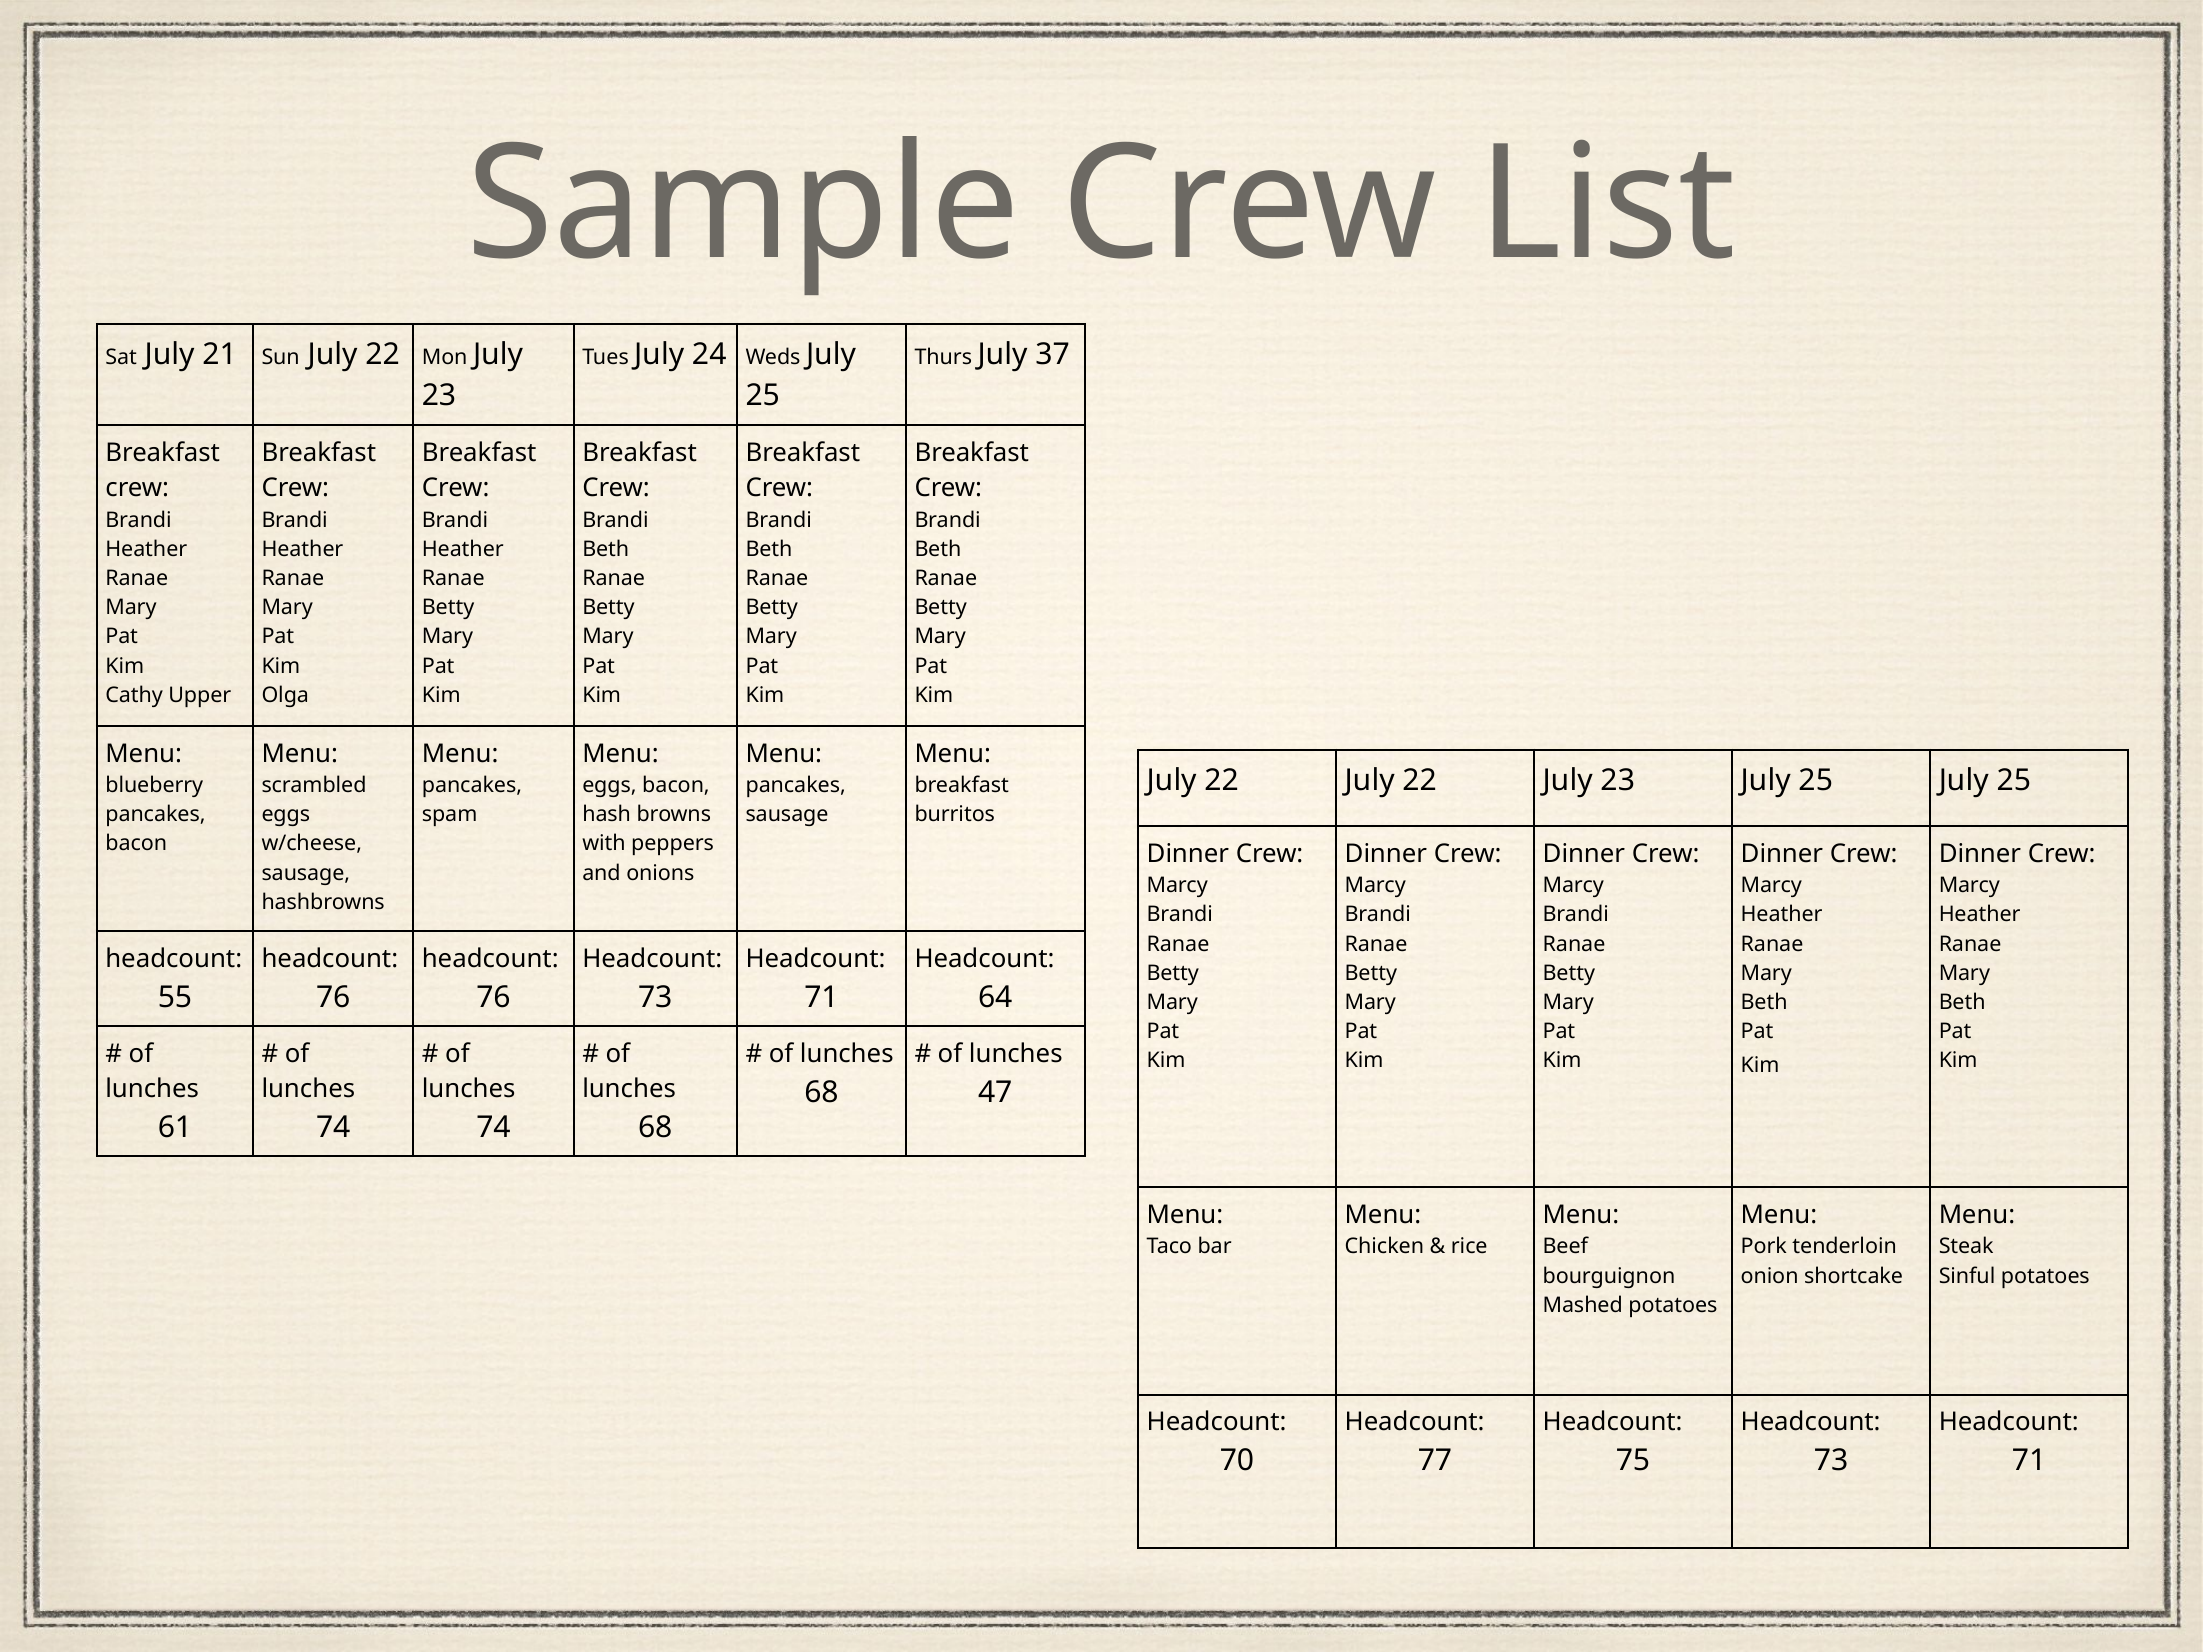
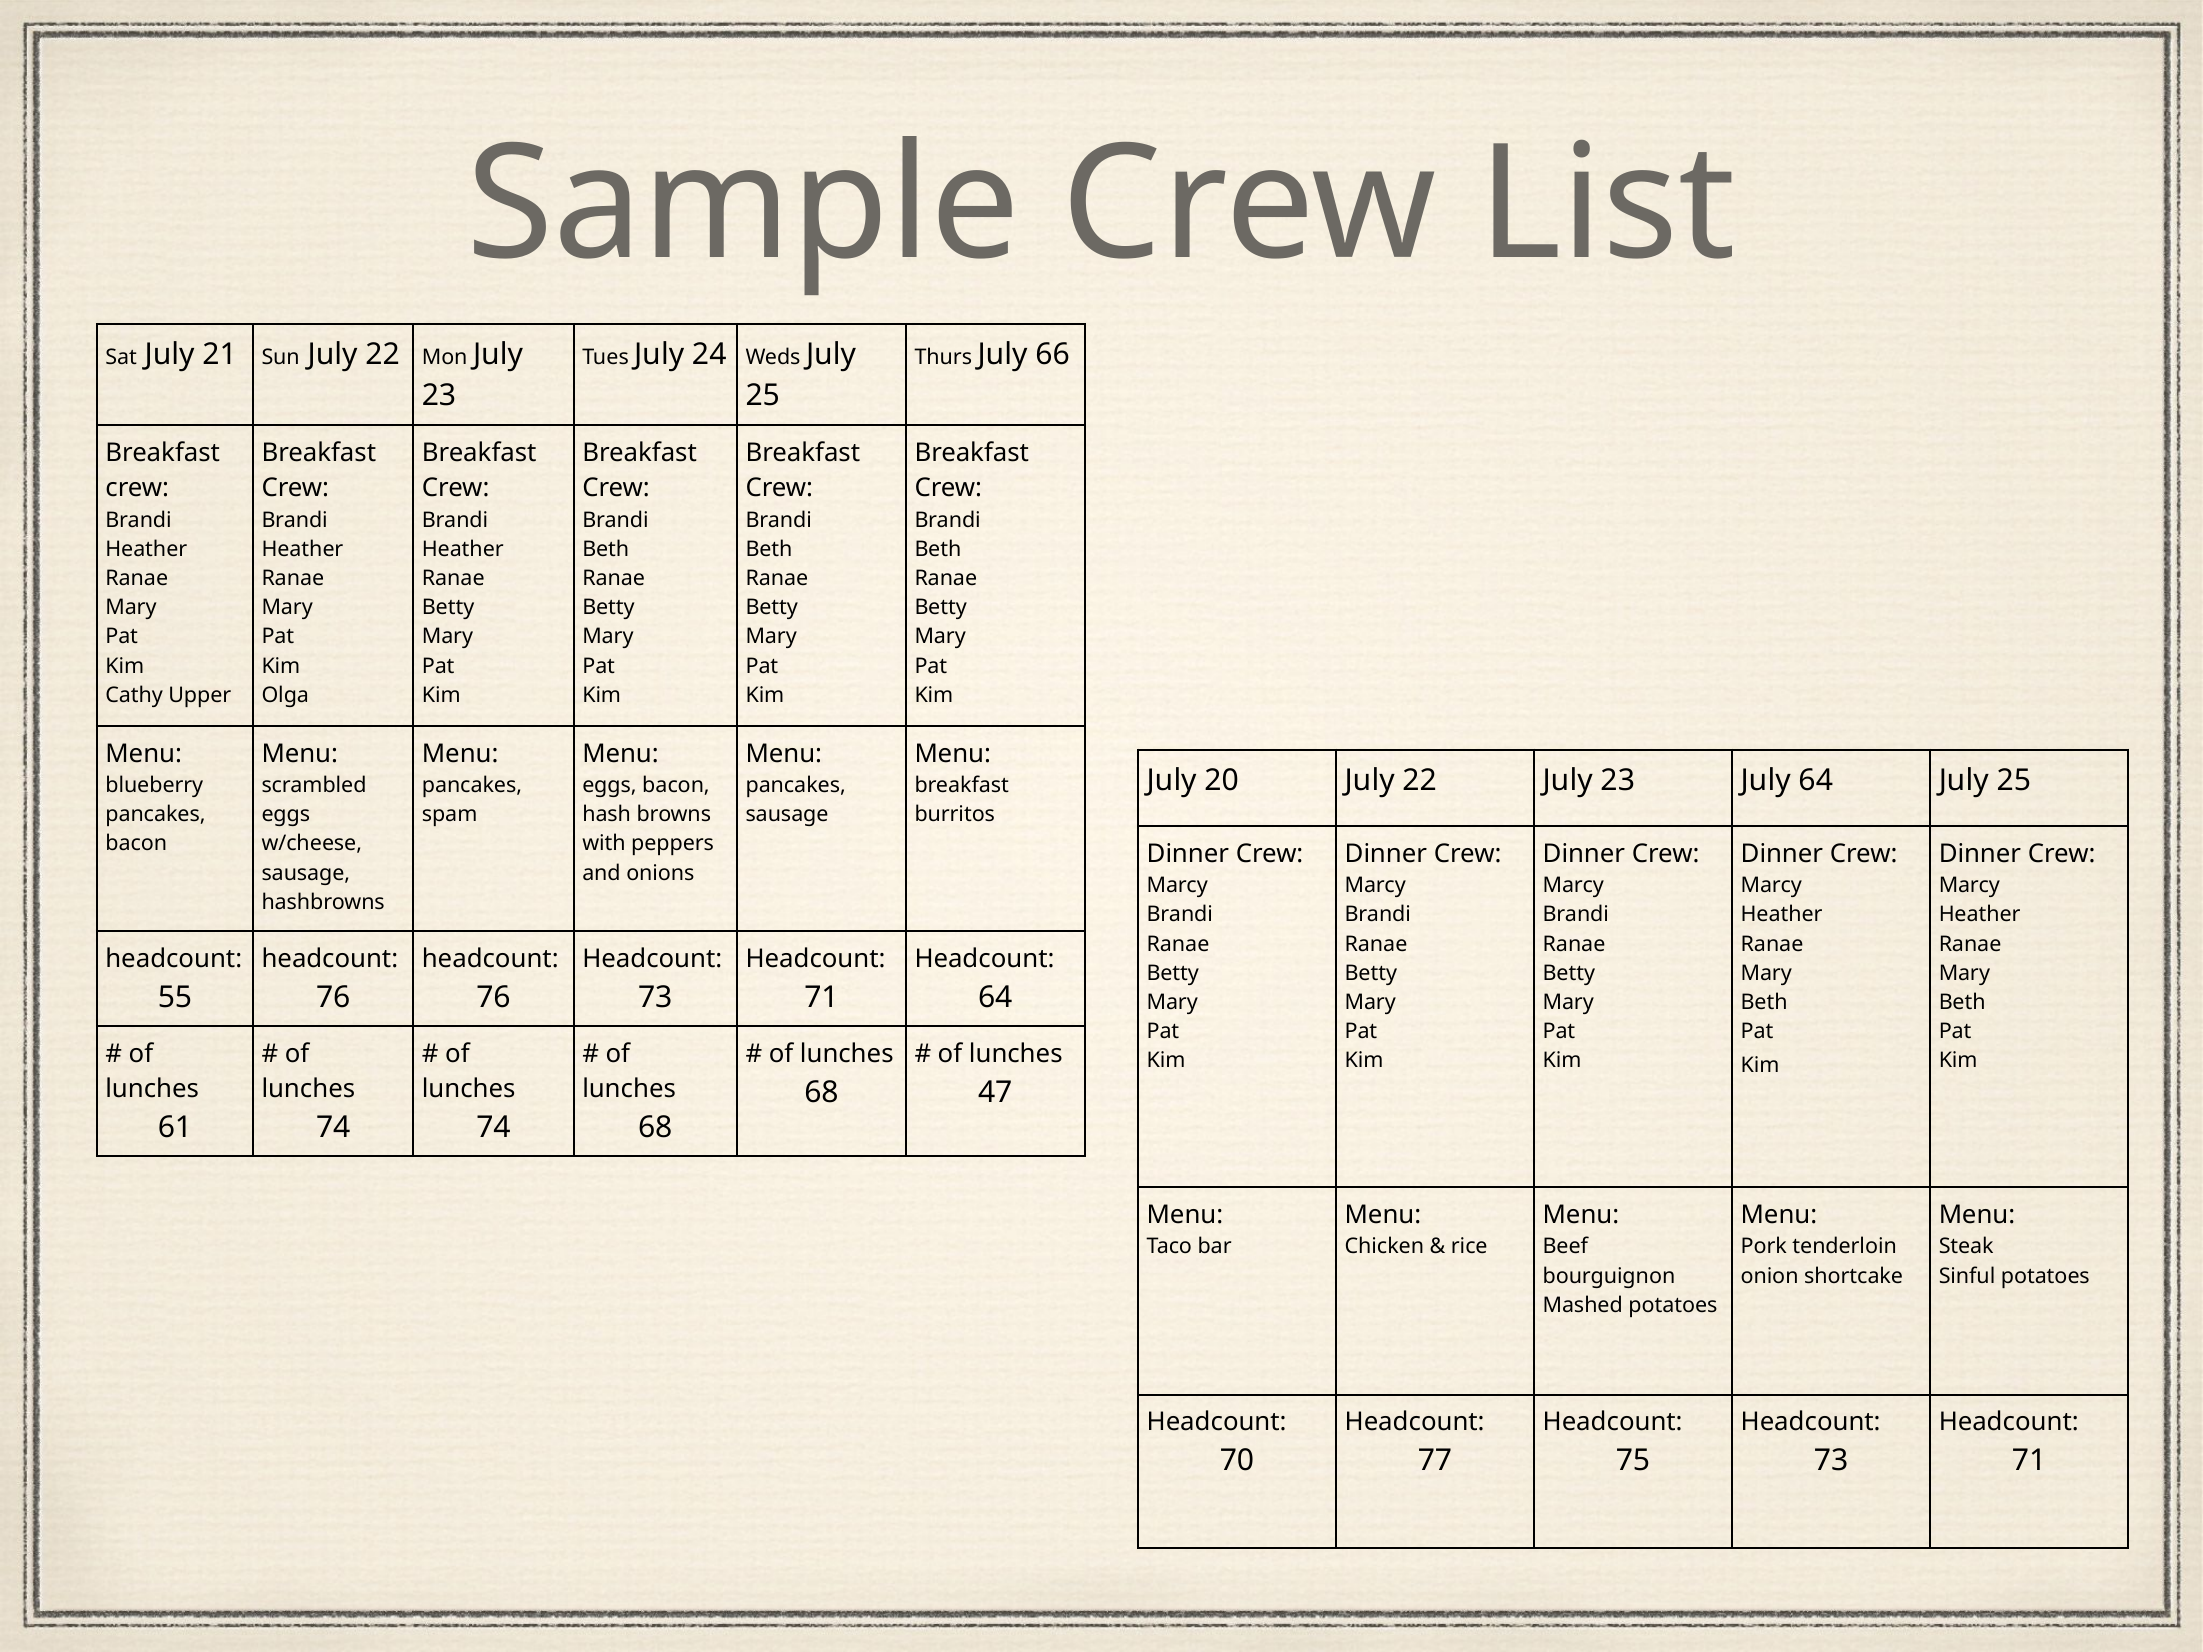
37: 37 -> 66
22 at (1222, 781): 22 -> 20
23 July 25: 25 -> 64
